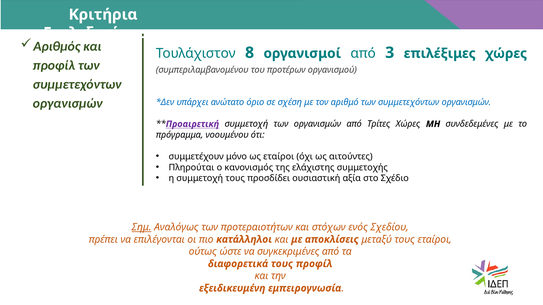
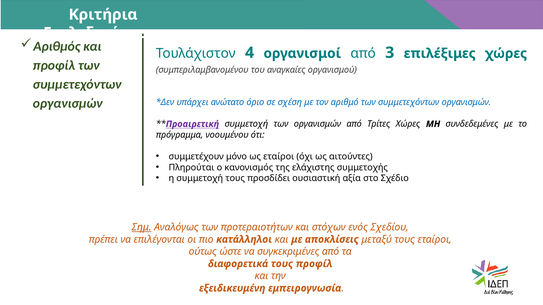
8: 8 -> 4
προτέρων: προτέρων -> αναγκαίες
